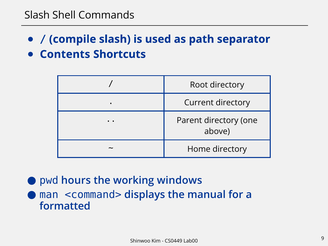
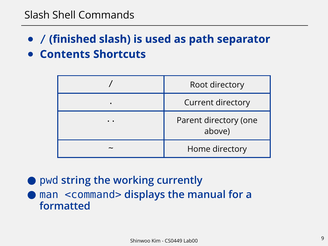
compile: compile -> finished
hours: hours -> string
windows: windows -> currently
